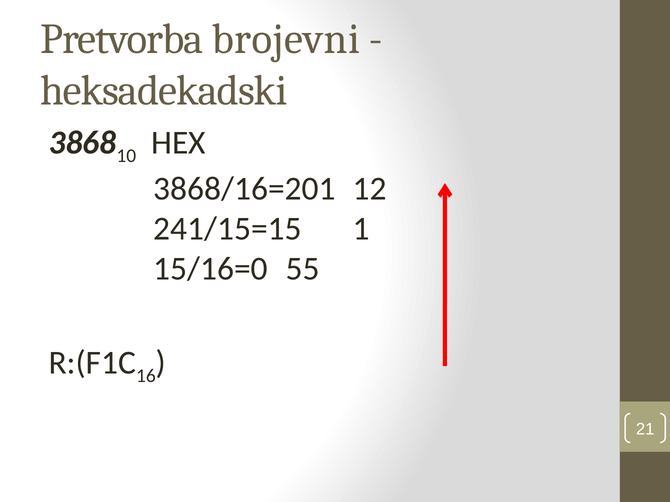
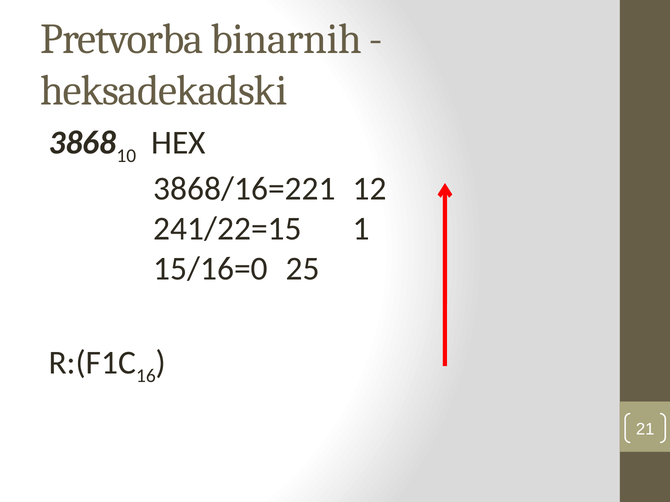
brojevni: brojevni -> binarnih
3868/16=201: 3868/16=201 -> 3868/16=221
241/15=15: 241/15=15 -> 241/22=15
55: 55 -> 25
